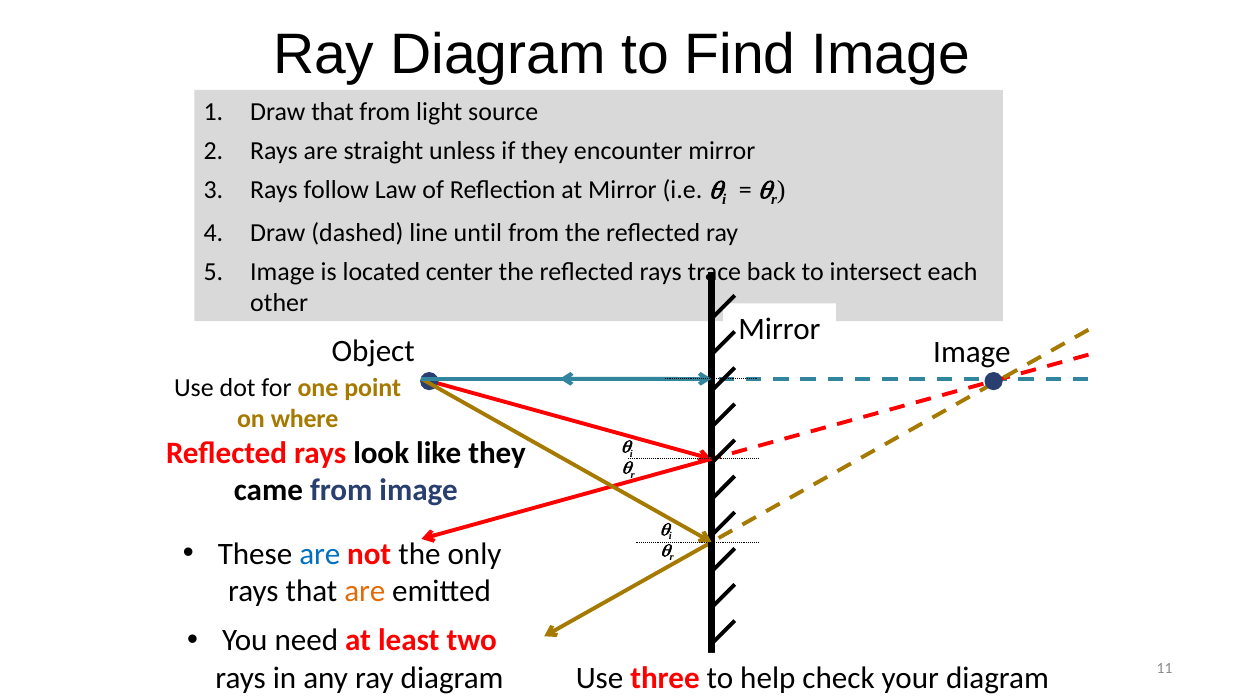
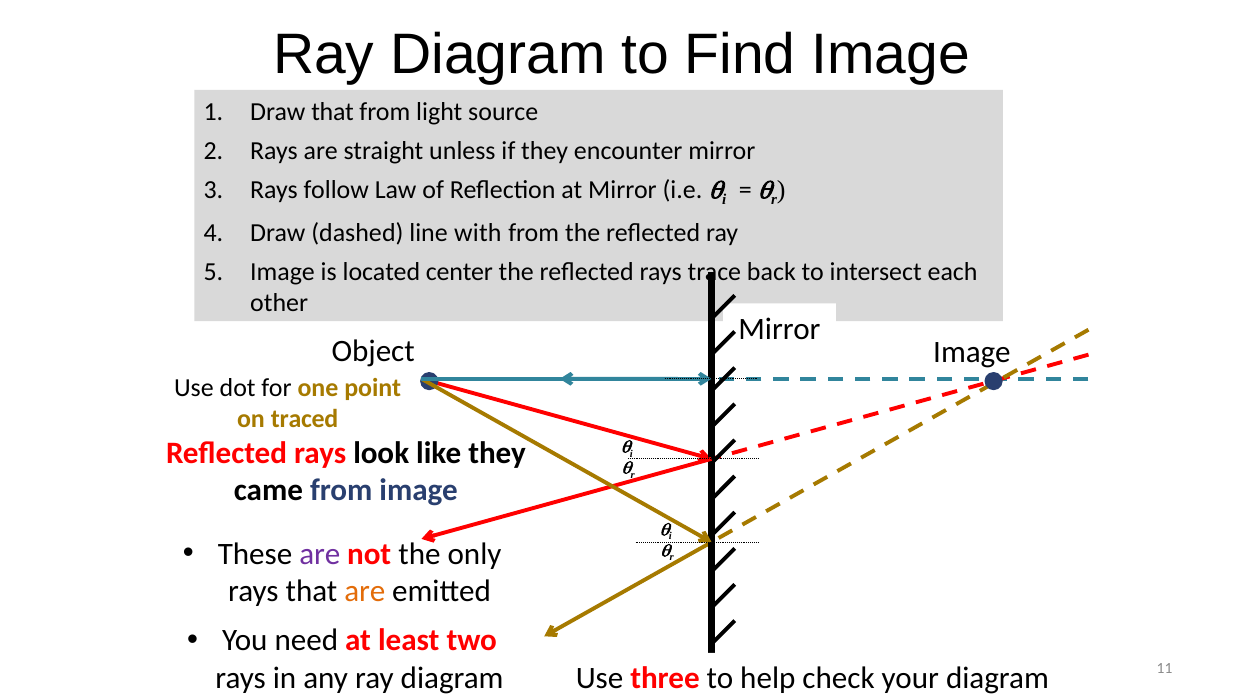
until: until -> with
where: where -> traced
are at (320, 554) colour: blue -> purple
